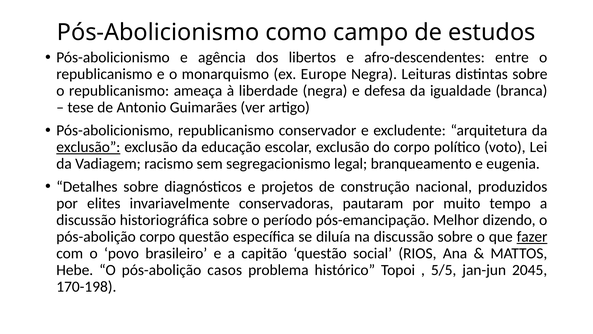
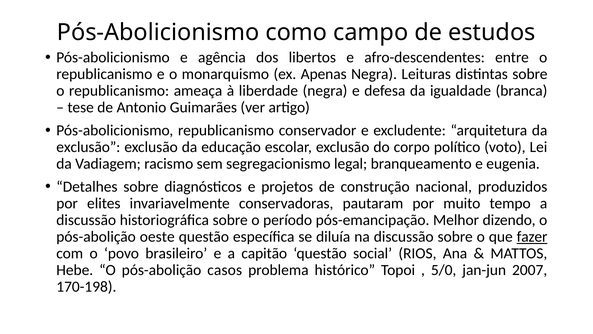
Europe: Europe -> Apenas
exclusão at (88, 147) underline: present -> none
pós-abolição corpo: corpo -> oeste
5/5: 5/5 -> 5/0
2045: 2045 -> 2007
